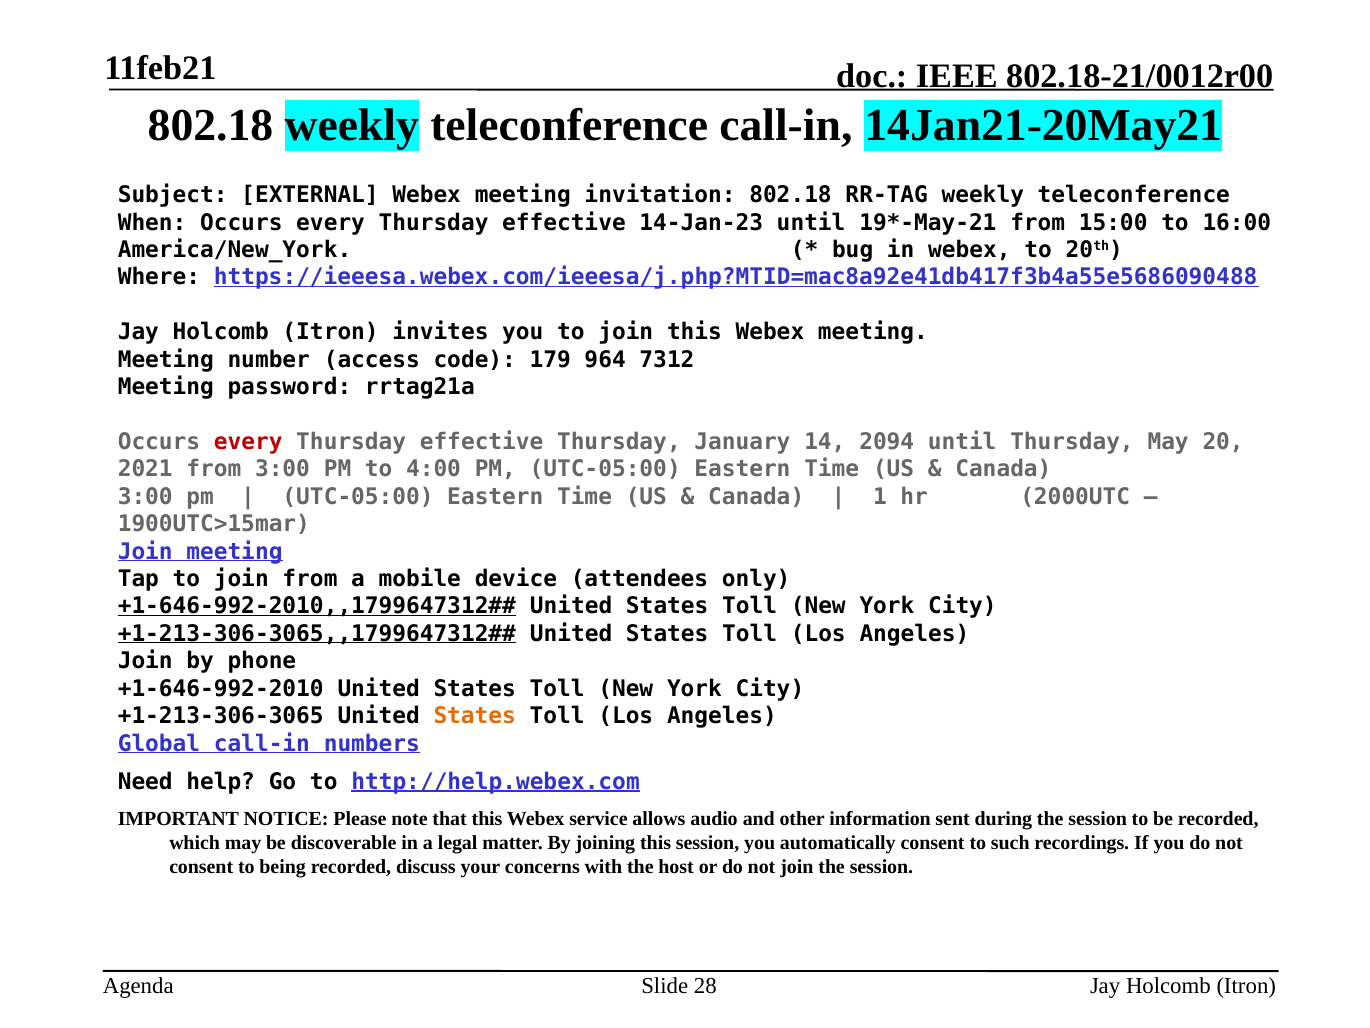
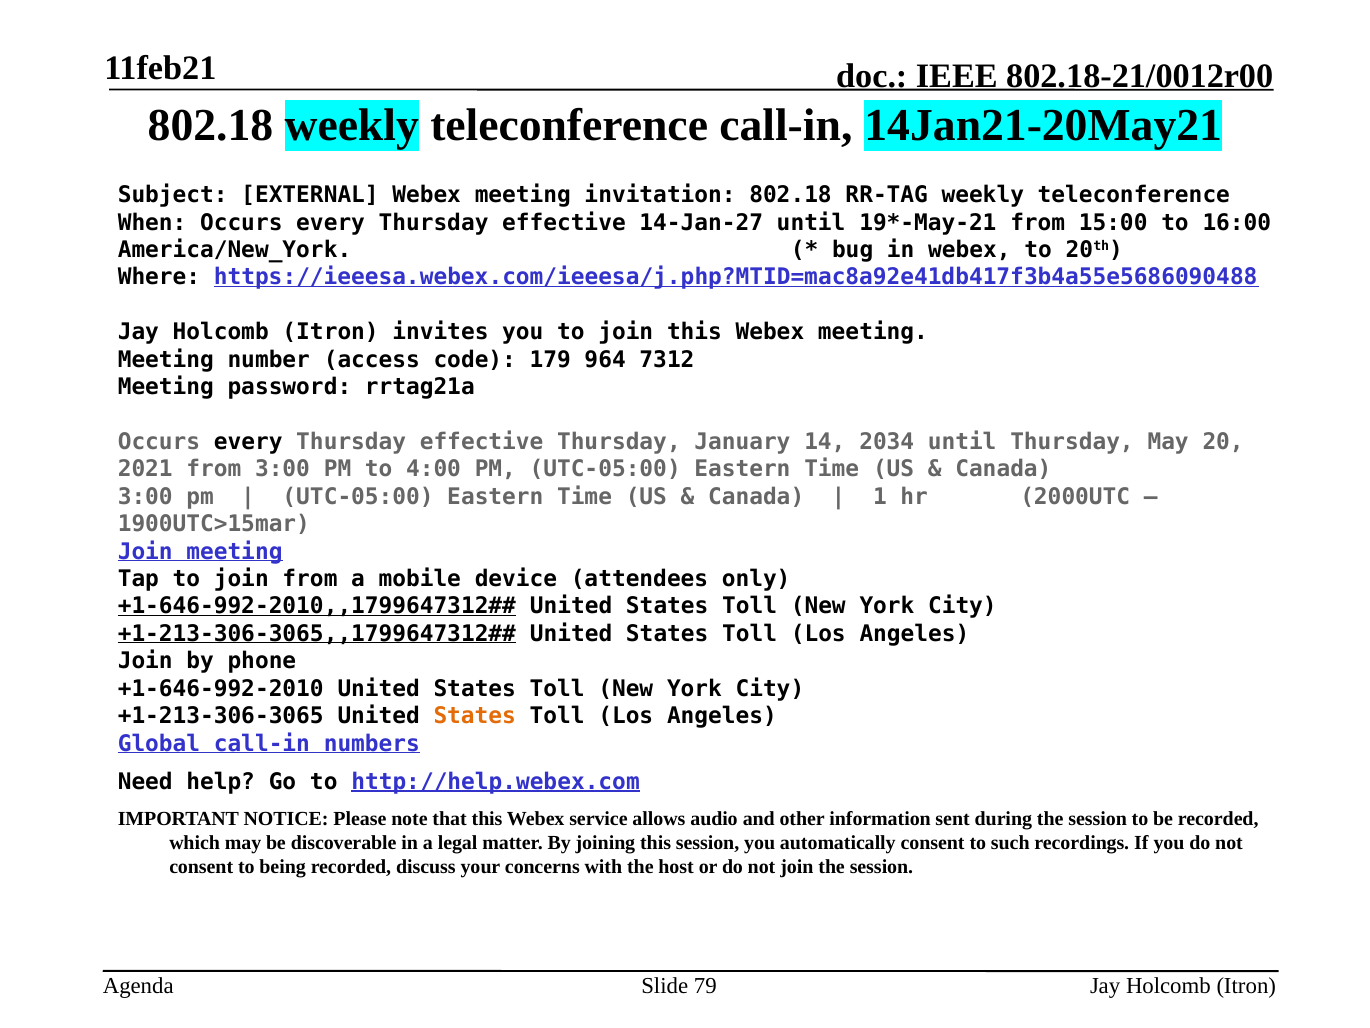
14-Jan-23: 14-Jan-23 -> 14-Jan-27
every at (248, 442) colour: red -> black
2094: 2094 -> 2034
28: 28 -> 79
